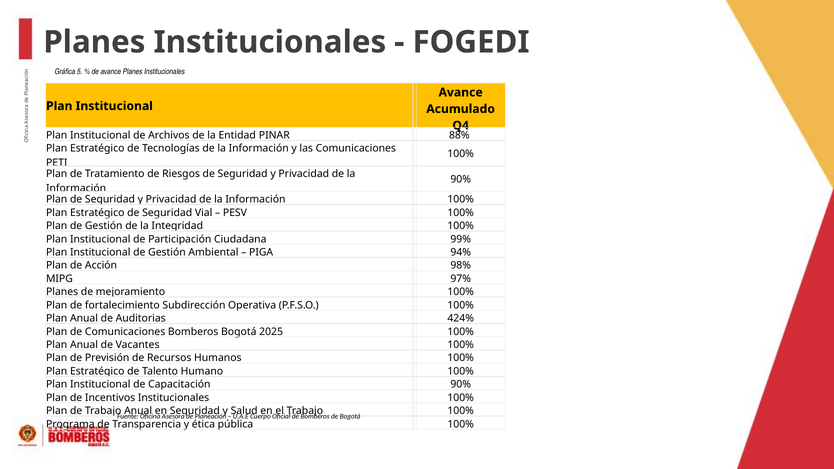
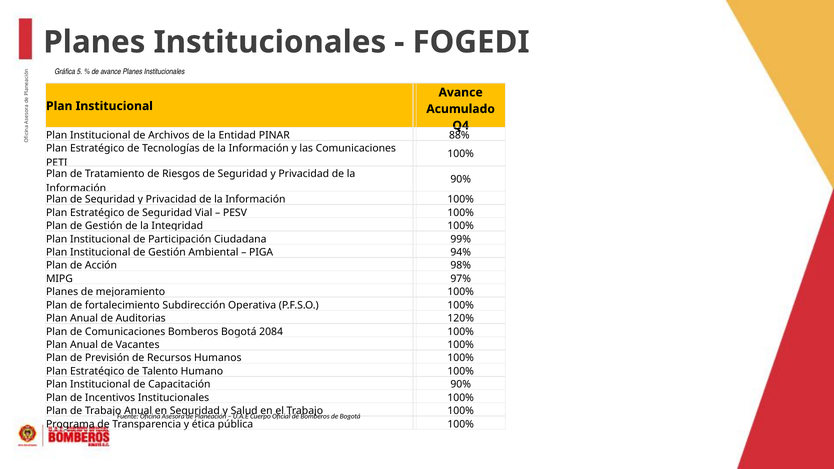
424%: 424% -> 120%
2025: 2025 -> 2084
